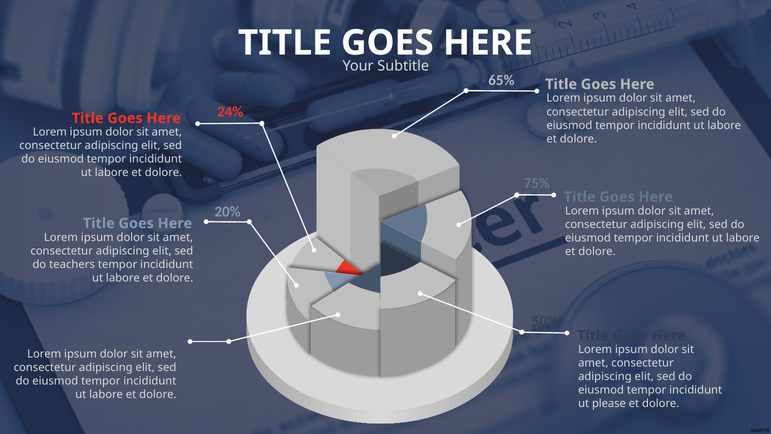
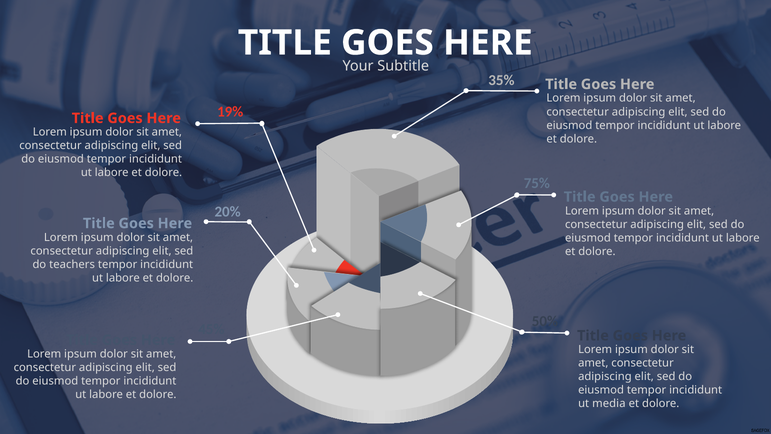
65%: 65% -> 35%
24%: 24% -> 19%
please: please -> media
